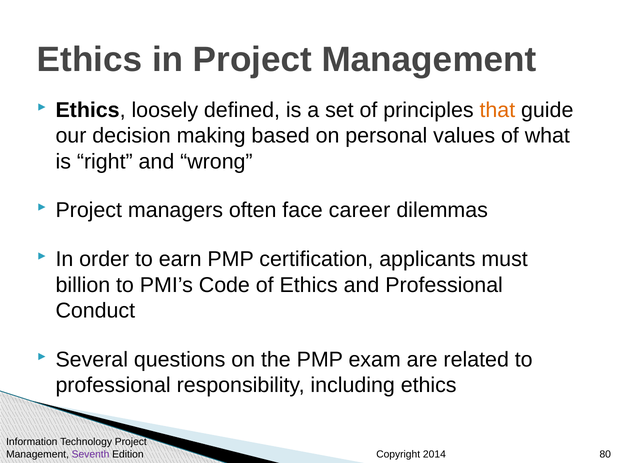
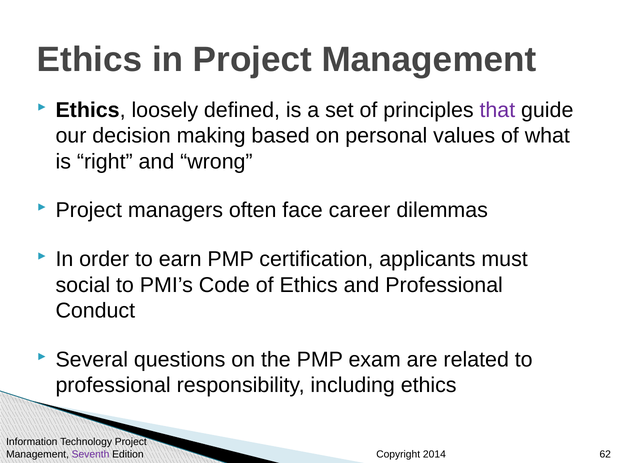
that colour: orange -> purple
billion: billion -> social
80: 80 -> 62
